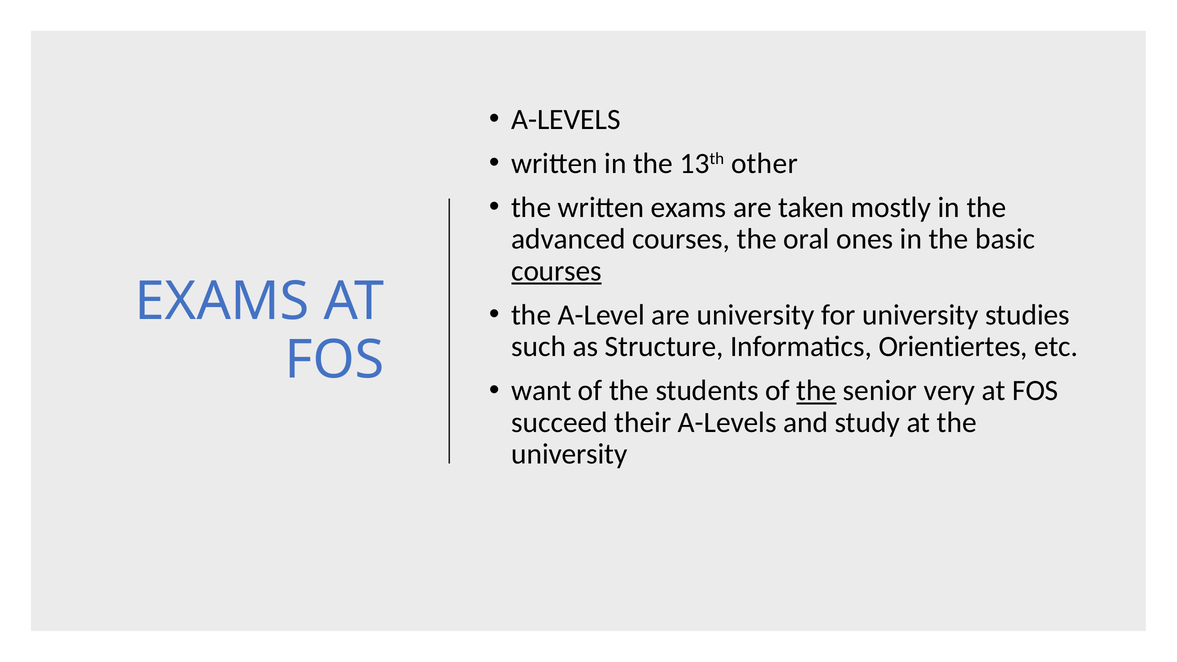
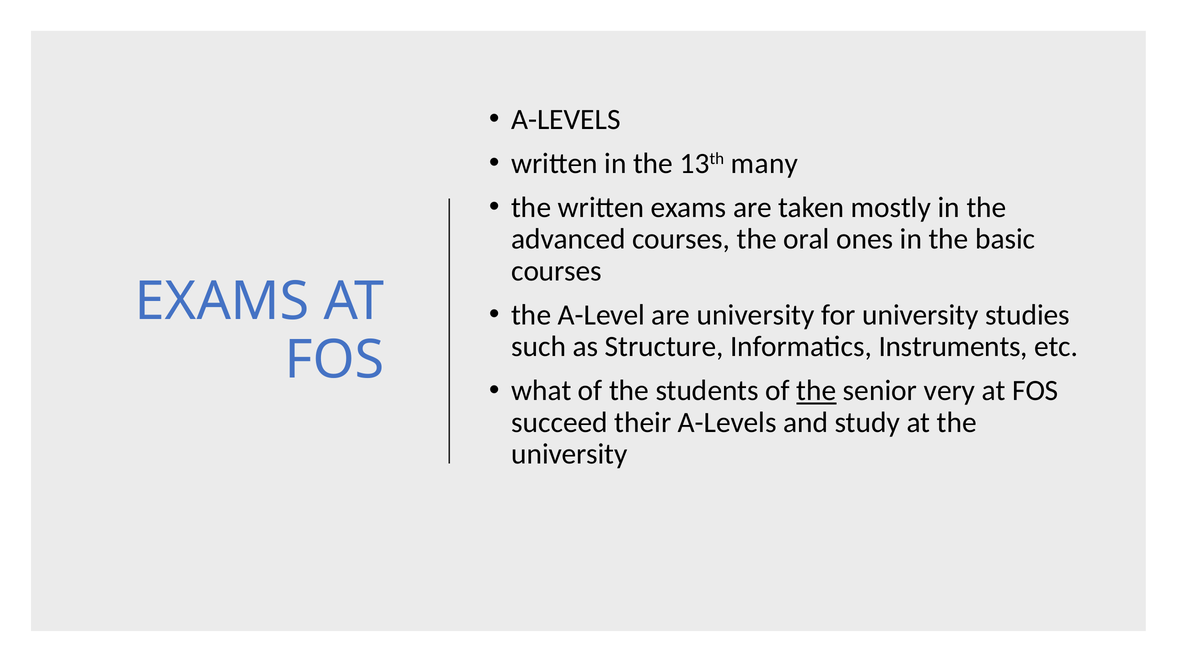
other: other -> many
courses at (557, 271) underline: present -> none
Orientiertes: Orientiertes -> Instruments
want: want -> what
